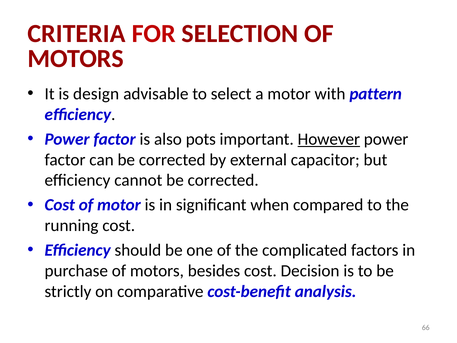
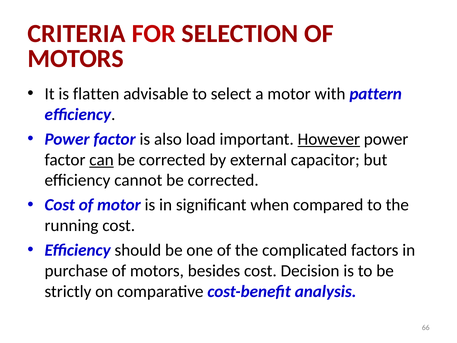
design: design -> flatten
pots: pots -> load
can underline: none -> present
